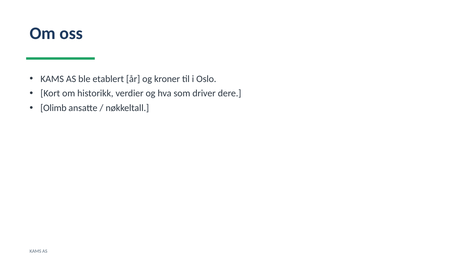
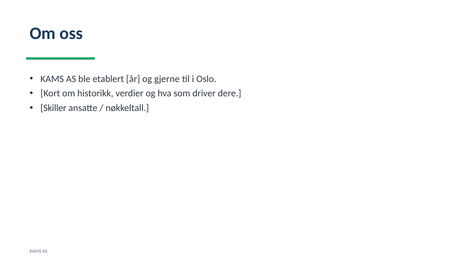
kroner: kroner -> gjerne
Olimb: Olimb -> Skiller
